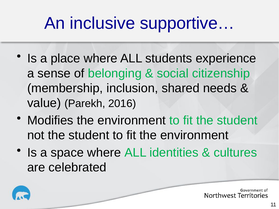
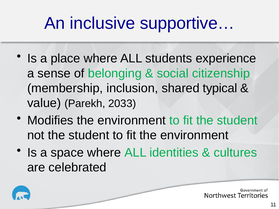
needs: needs -> typical
2016: 2016 -> 2033
